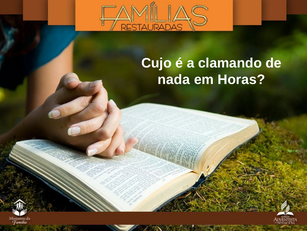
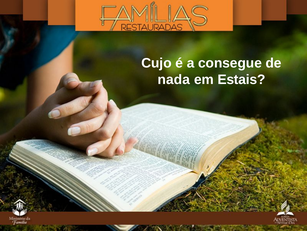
clamando: clamando -> consegue
Horas: Horas -> Estais
